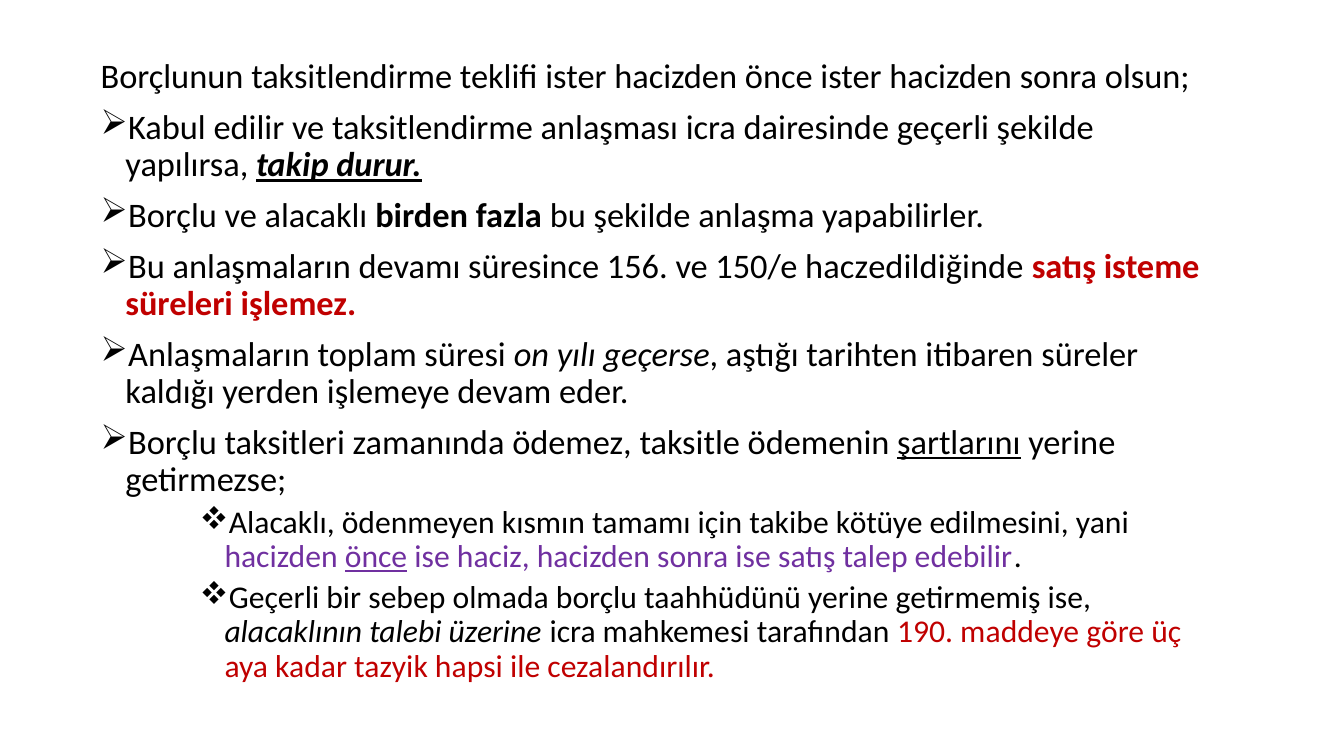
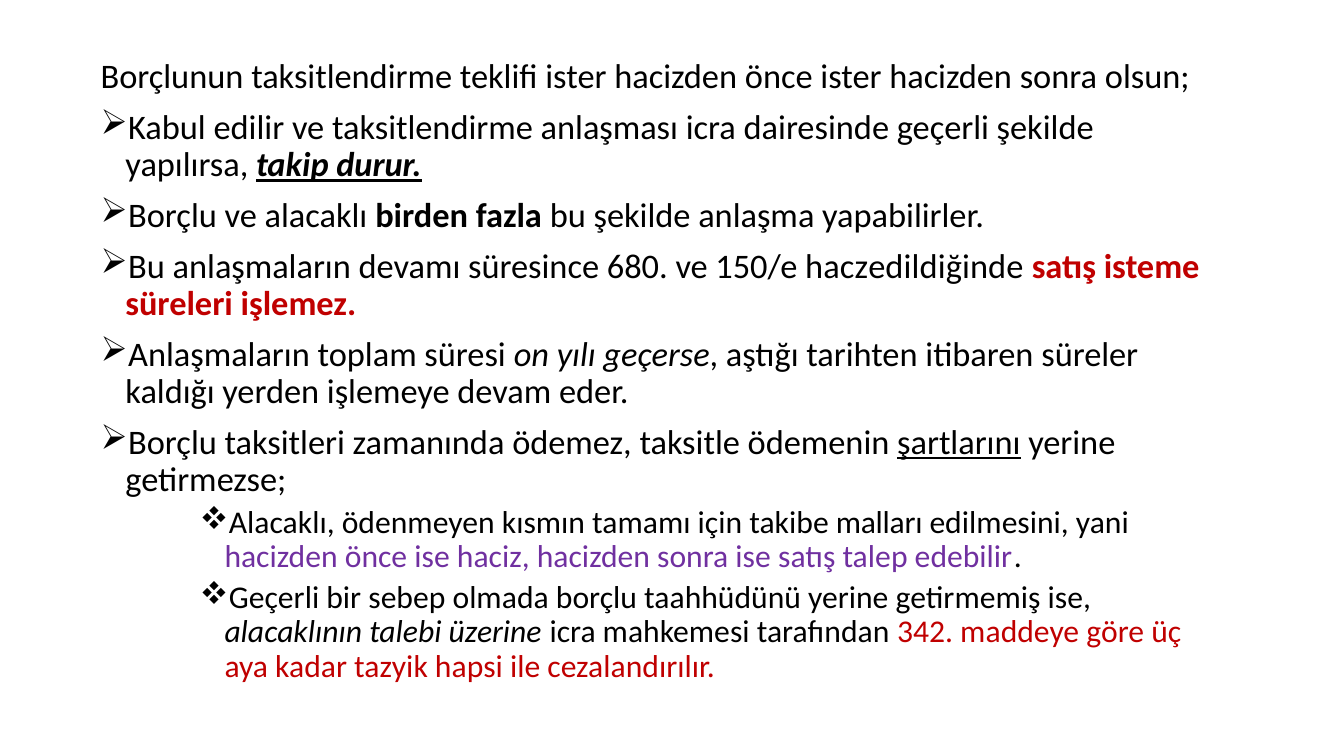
156: 156 -> 680
kötüye: kötüye -> malları
önce at (376, 557) underline: present -> none
190: 190 -> 342
